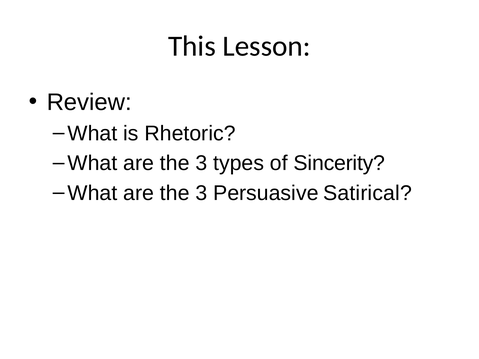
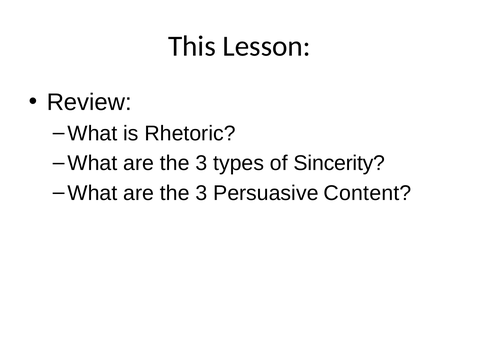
Satirical: Satirical -> Content
